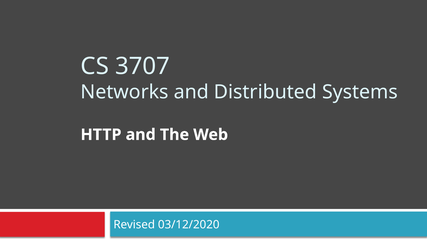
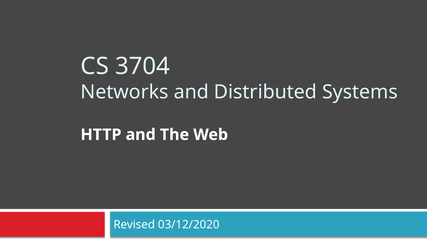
3707: 3707 -> 3704
